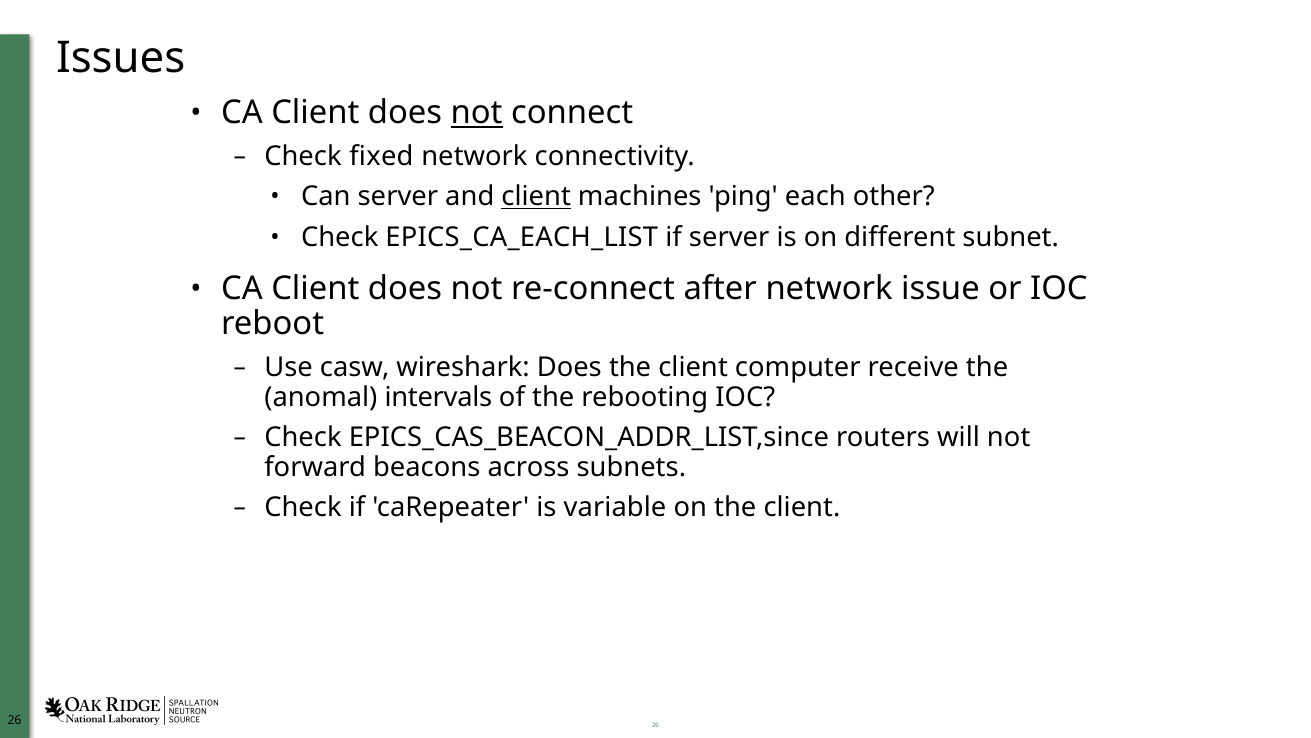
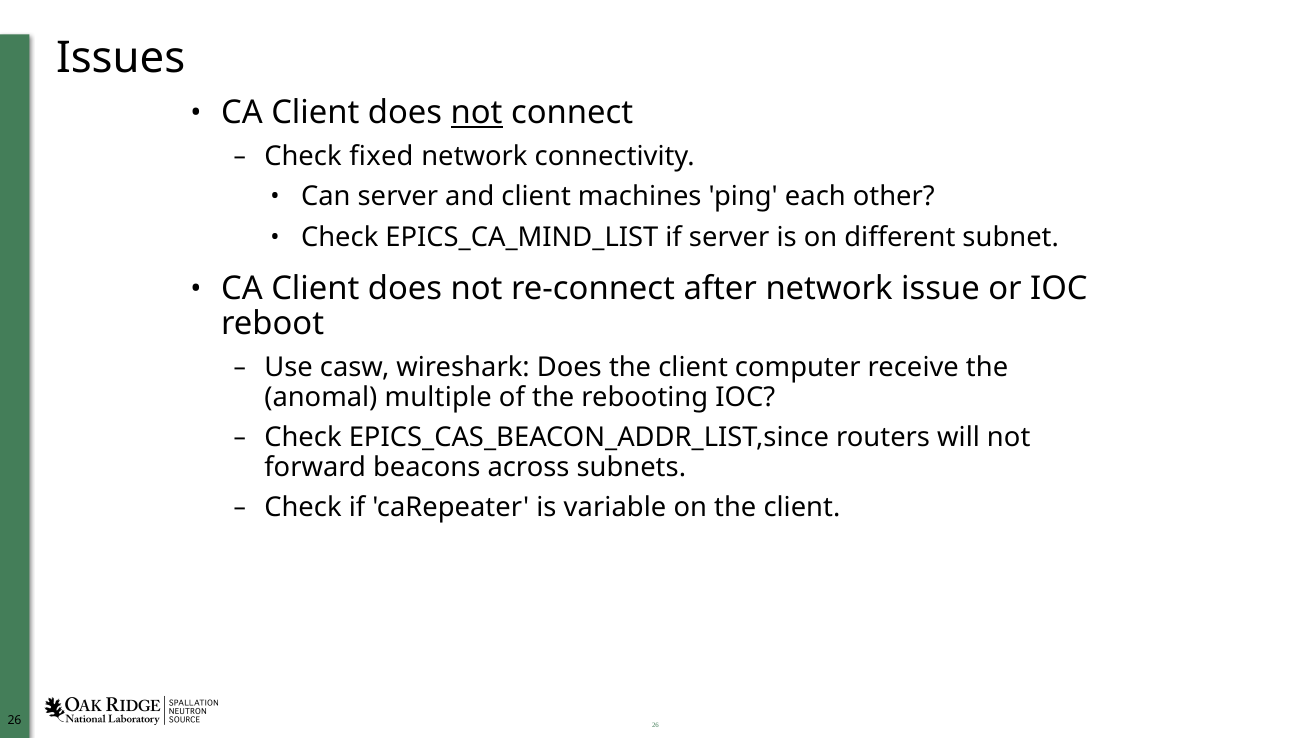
client at (536, 197) underline: present -> none
EPICS_CA_EACH_LIST: EPICS_CA_EACH_LIST -> EPICS_CA_MIND_LIST
intervals: intervals -> multiple
